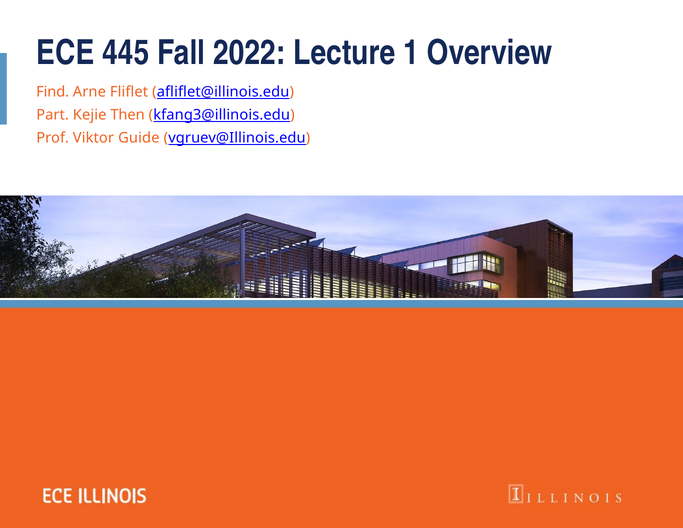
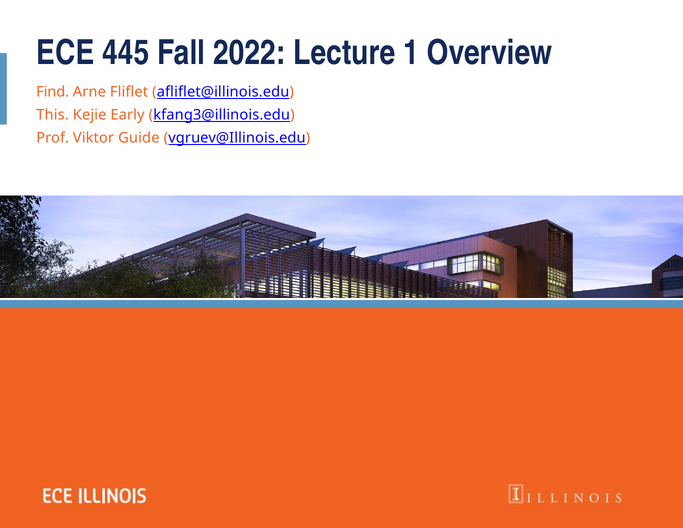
Part: Part -> This
Then: Then -> Early
